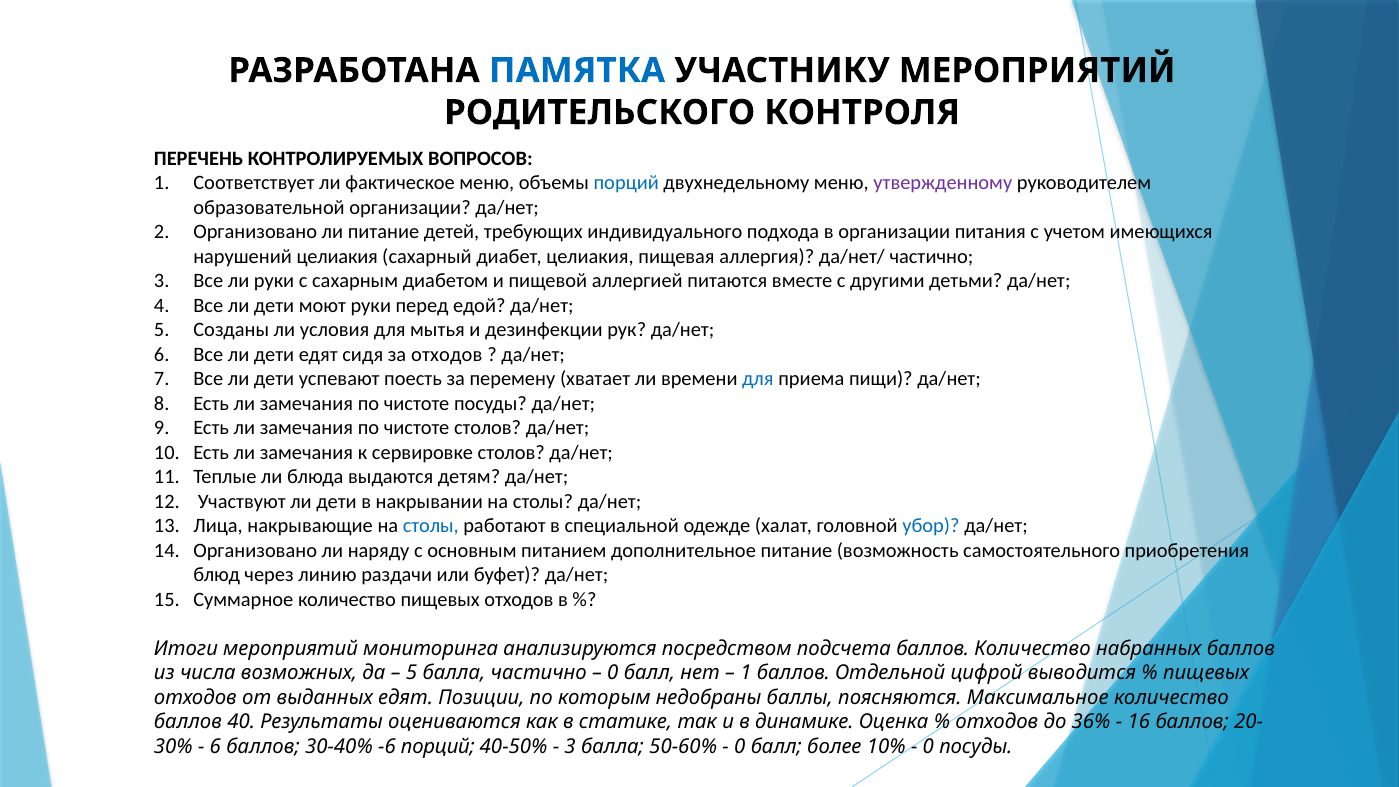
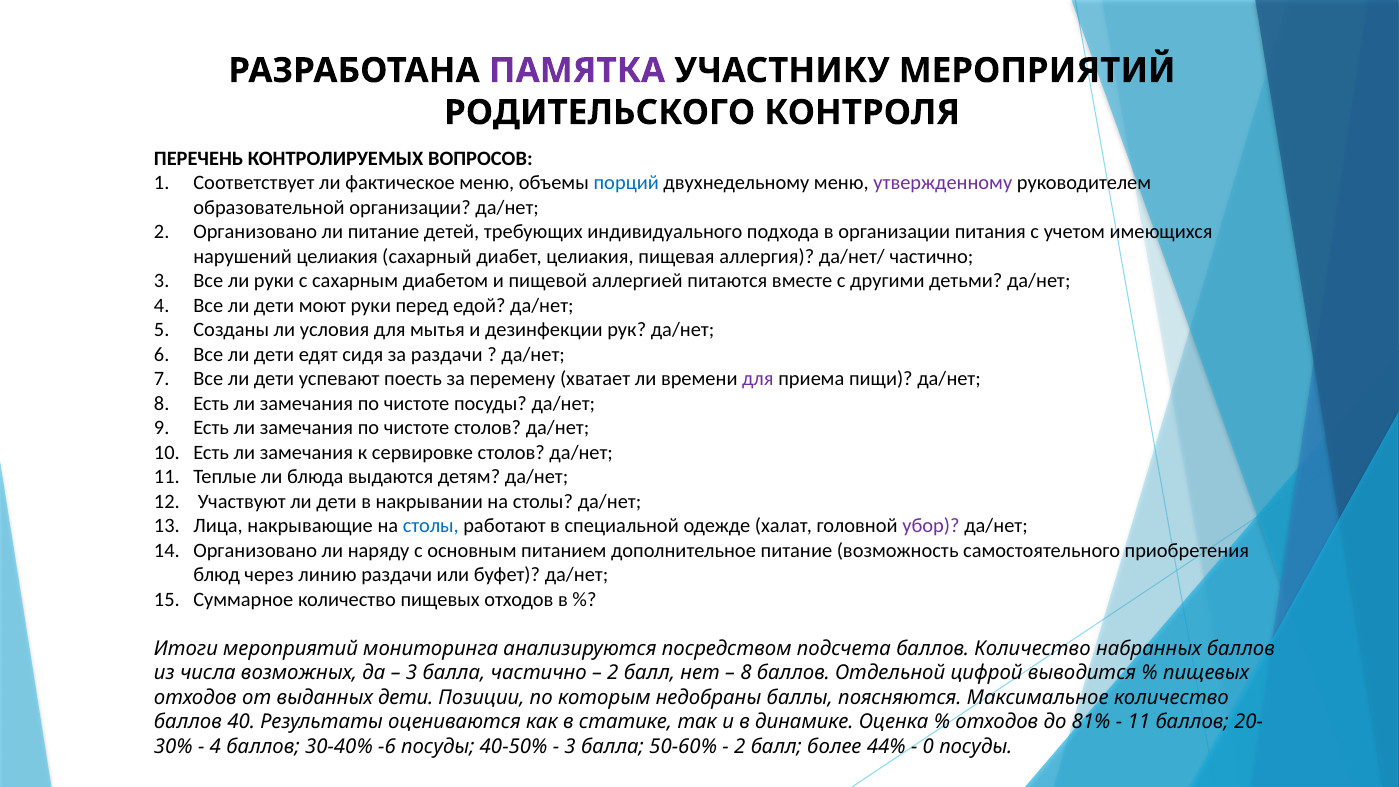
ПАМЯТКА colour: blue -> purple
за отходов: отходов -> раздачи
для at (758, 379) colour: blue -> purple
убор colour: blue -> purple
5 at (412, 673): 5 -> 3
0 at (613, 673): 0 -> 2
1 at (746, 673): 1 -> 8
выданных едят: едят -> дети
36%: 36% -> 81%
16 at (1139, 722): 16 -> 11
6 at (215, 746): 6 -> 4
-6 порций: порций -> посуды
0 at (740, 746): 0 -> 2
10%: 10% -> 44%
